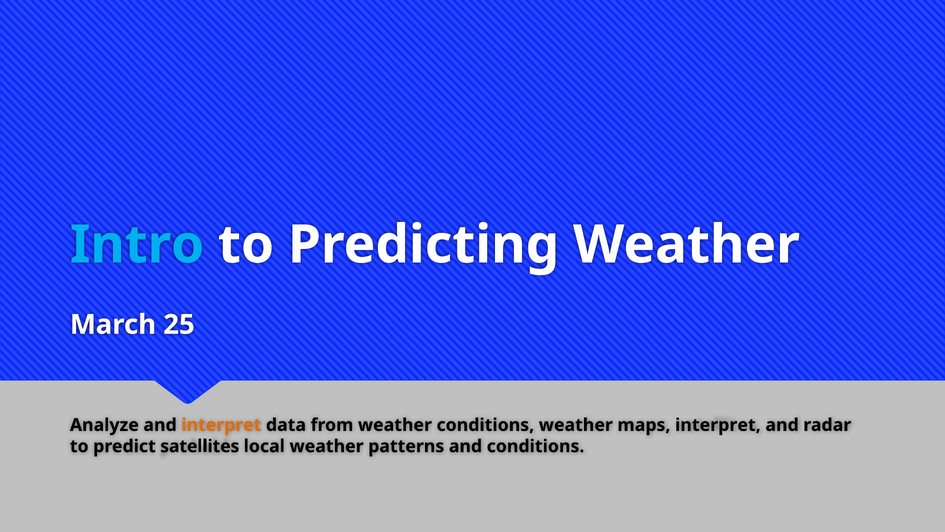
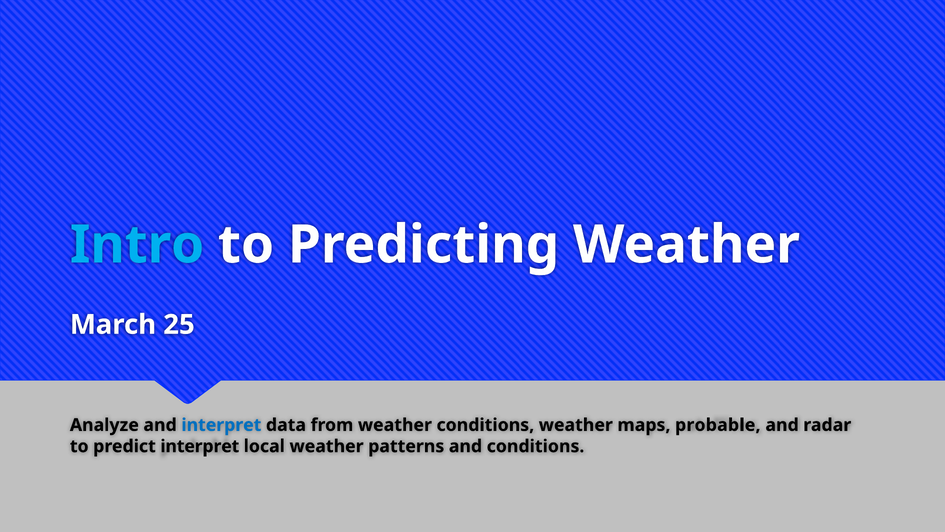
interpret at (221, 425) colour: orange -> blue
maps interpret: interpret -> probable
predict satellites: satellites -> interpret
